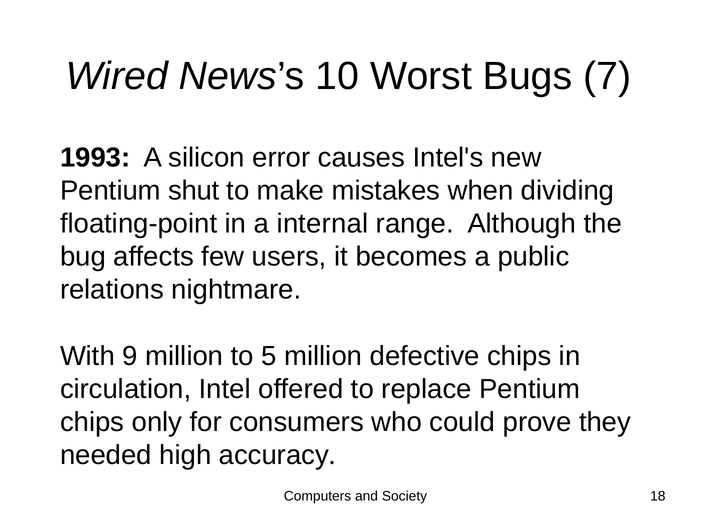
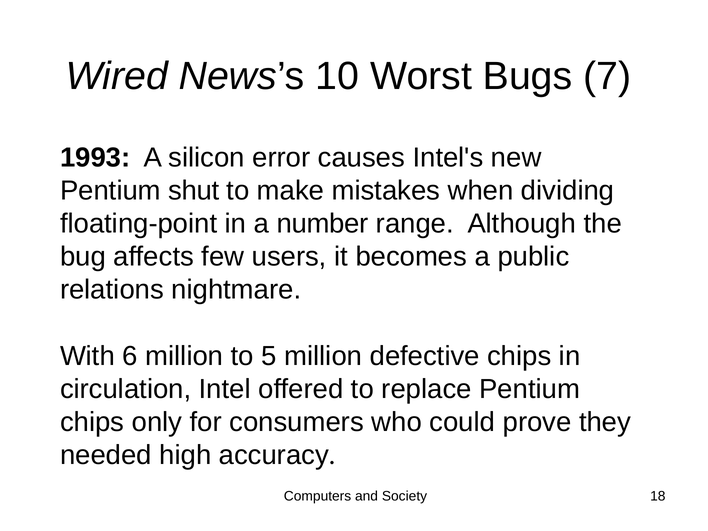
internal: internal -> number
9: 9 -> 6
